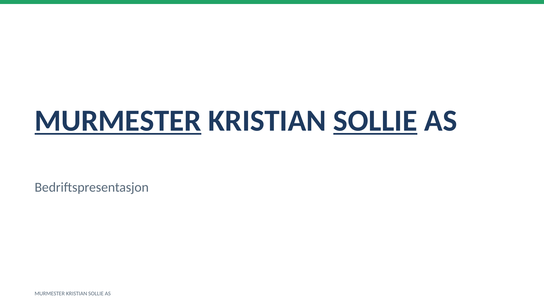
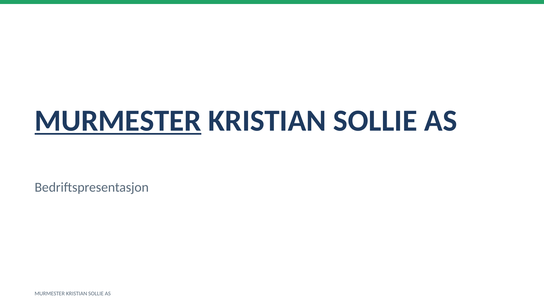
SOLLIE at (375, 121) underline: present -> none
